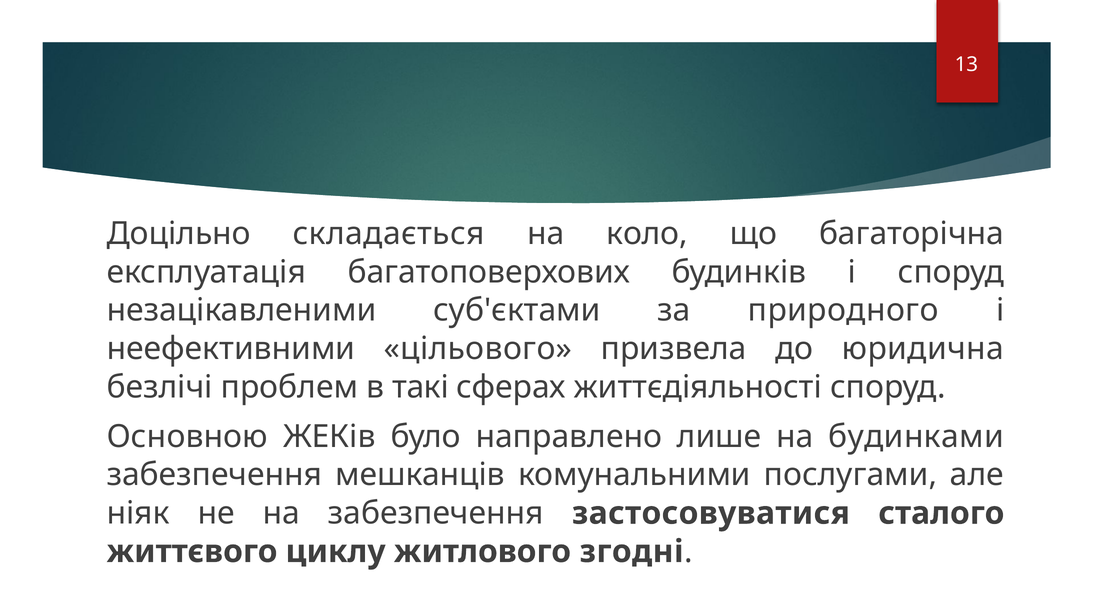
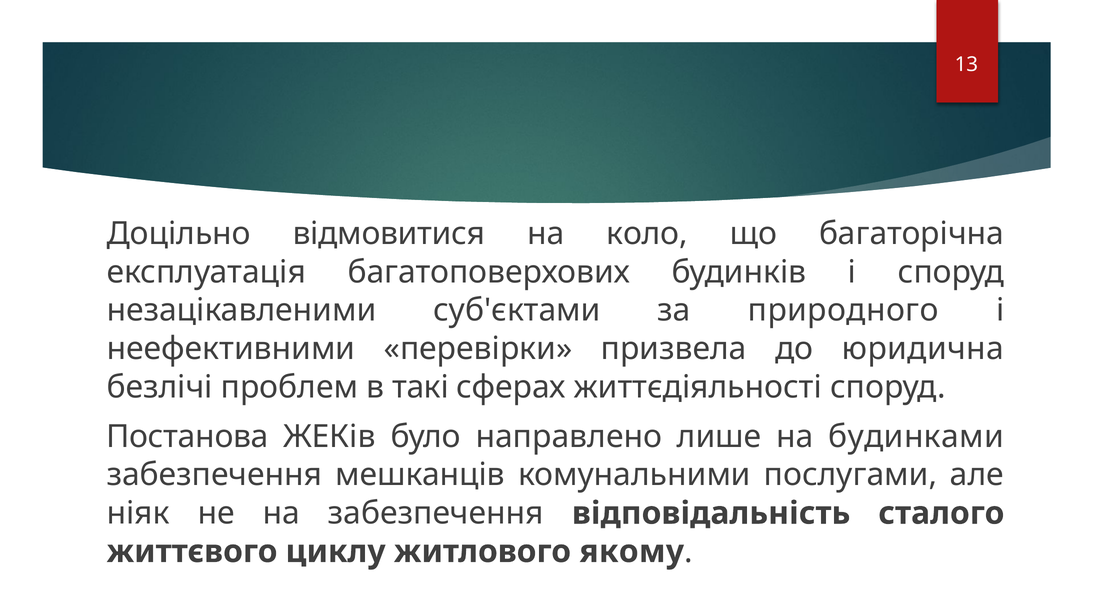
складається: складається -> відмовитися
цільового: цільового -> перевірки
Основною: Основною -> Постанова
застосовуватися: застосовуватися -> відповідальність
згодні: згодні -> якому
